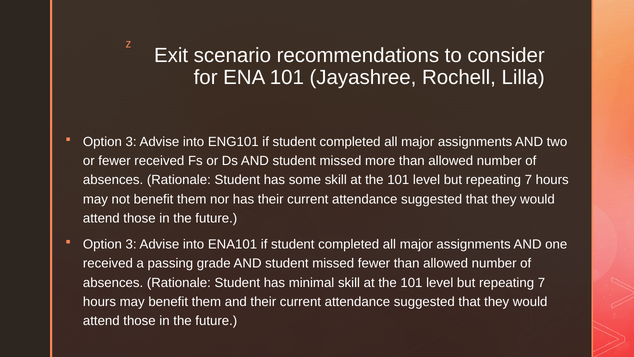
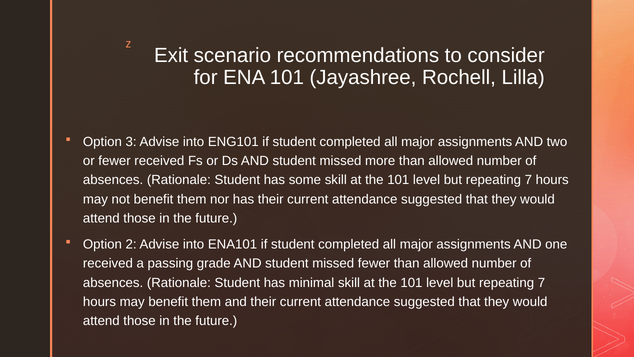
3 at (131, 244): 3 -> 2
